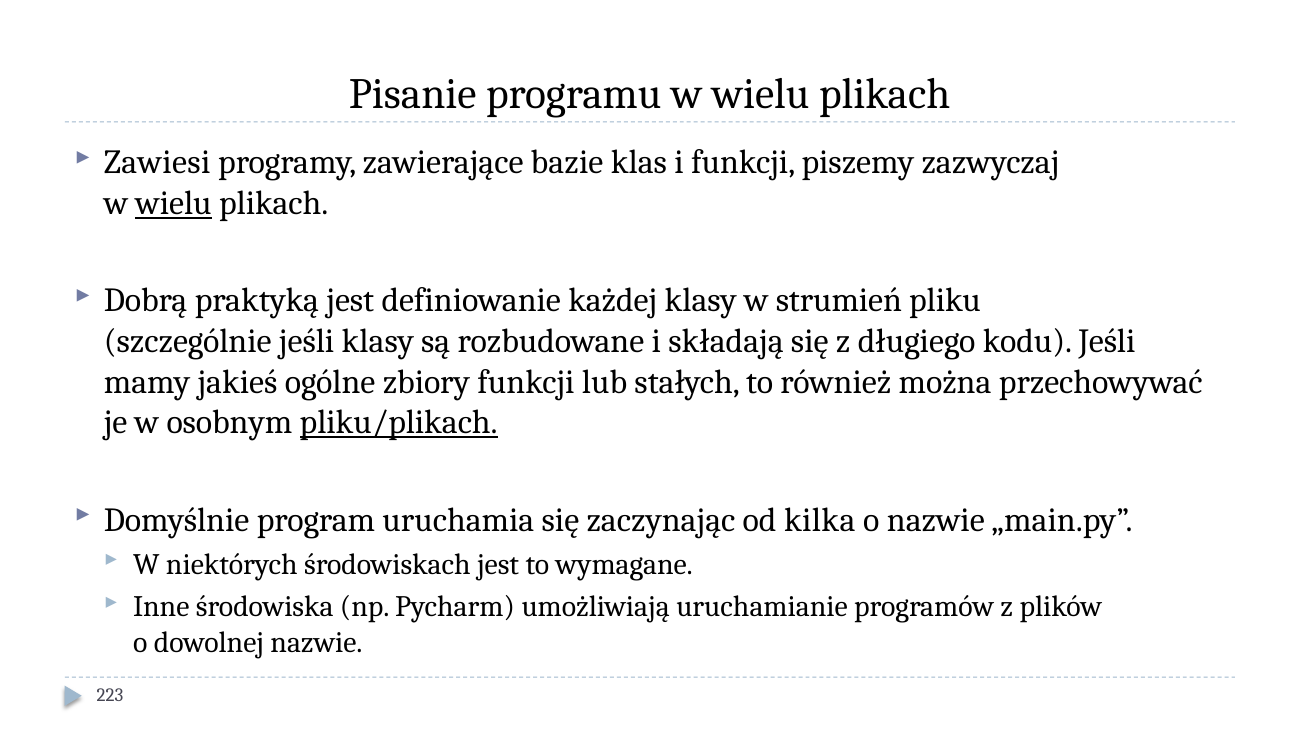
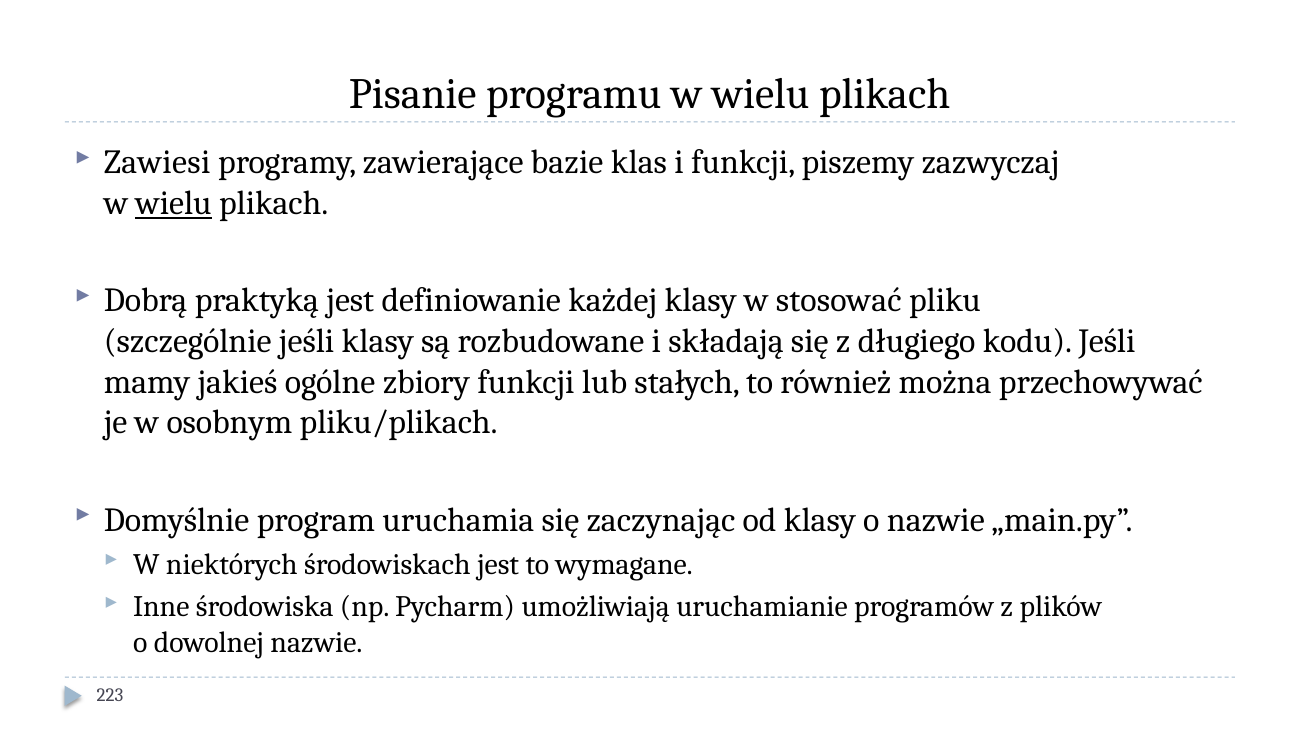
strumień: strumień -> stosować
pliku/plikach underline: present -> none
od kilka: kilka -> klasy
